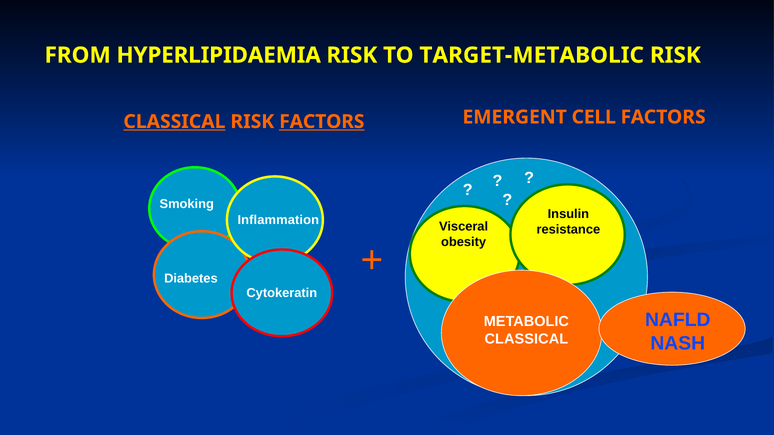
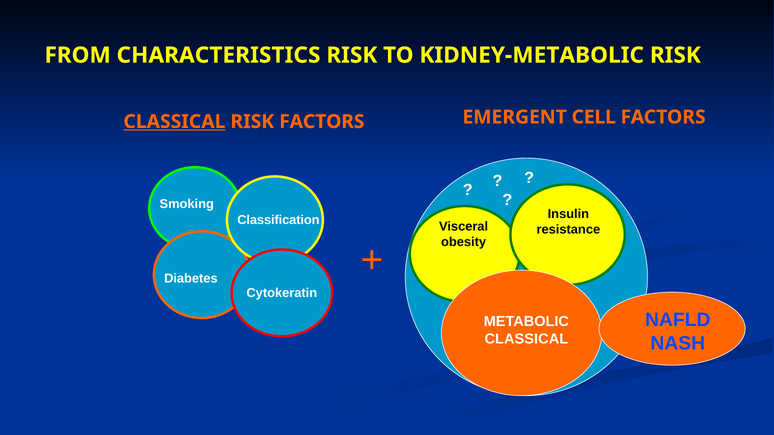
HYPERLIPIDAEMIA: HYPERLIPIDAEMIA -> CHARACTERISTICS
TARGET-METABOLIC: TARGET-METABOLIC -> KIDNEY-METABOLIC
FACTORS at (322, 122) underline: present -> none
Inflammation: Inflammation -> Classification
